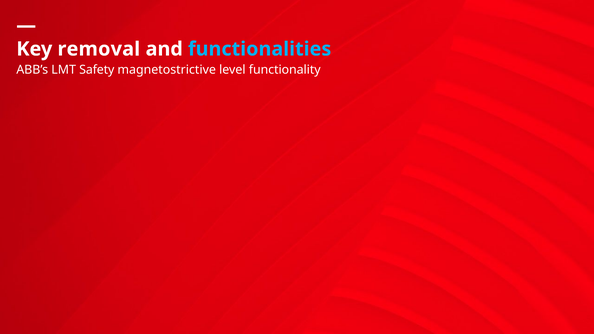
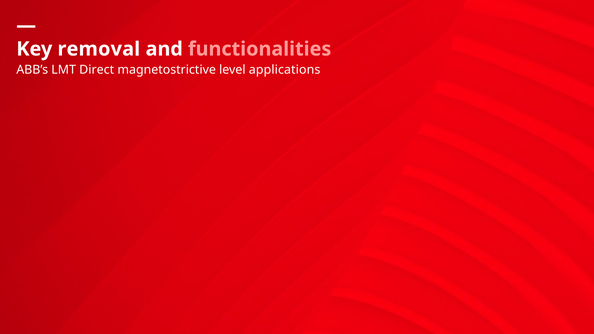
functionalities colour: light blue -> pink
Safety: Safety -> Direct
functionality: functionality -> applications
